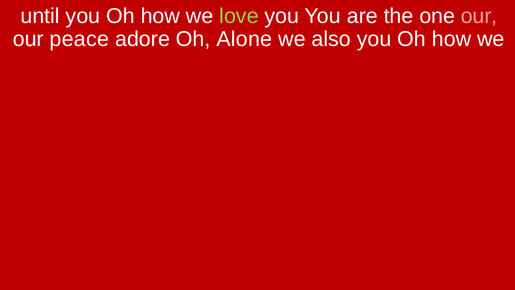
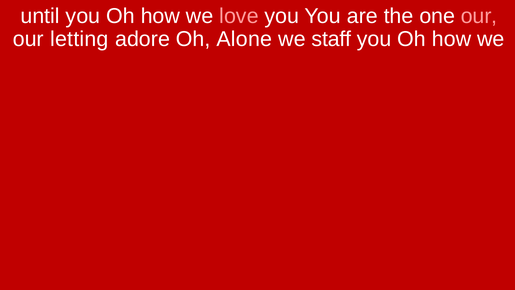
love colour: light green -> pink
peace: peace -> letting
also: also -> staff
